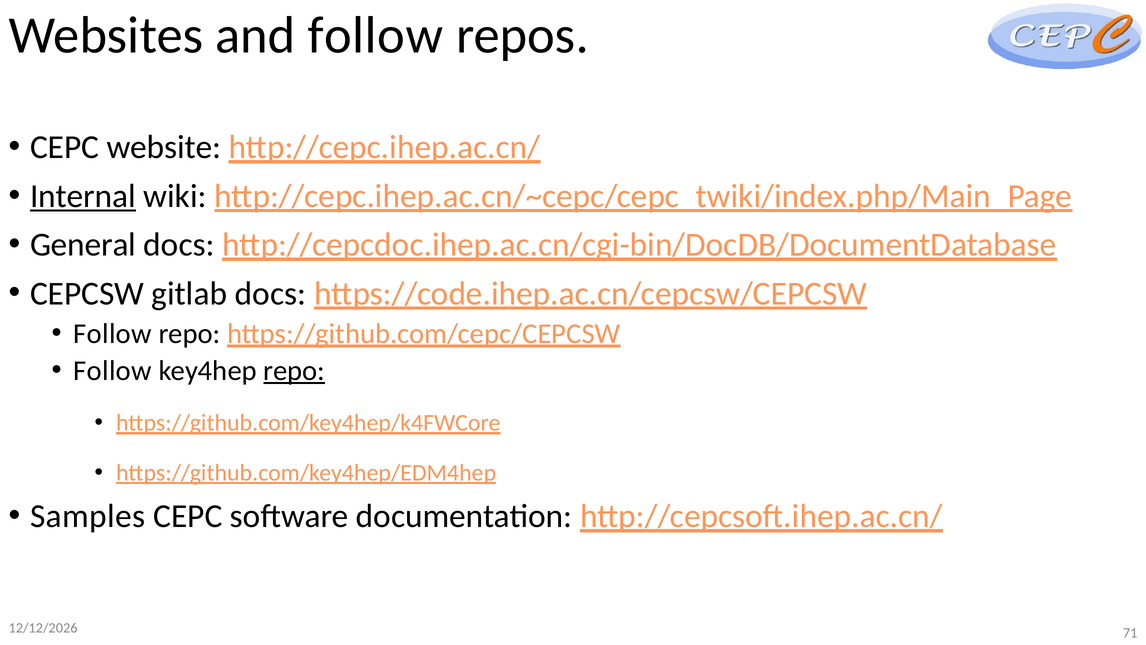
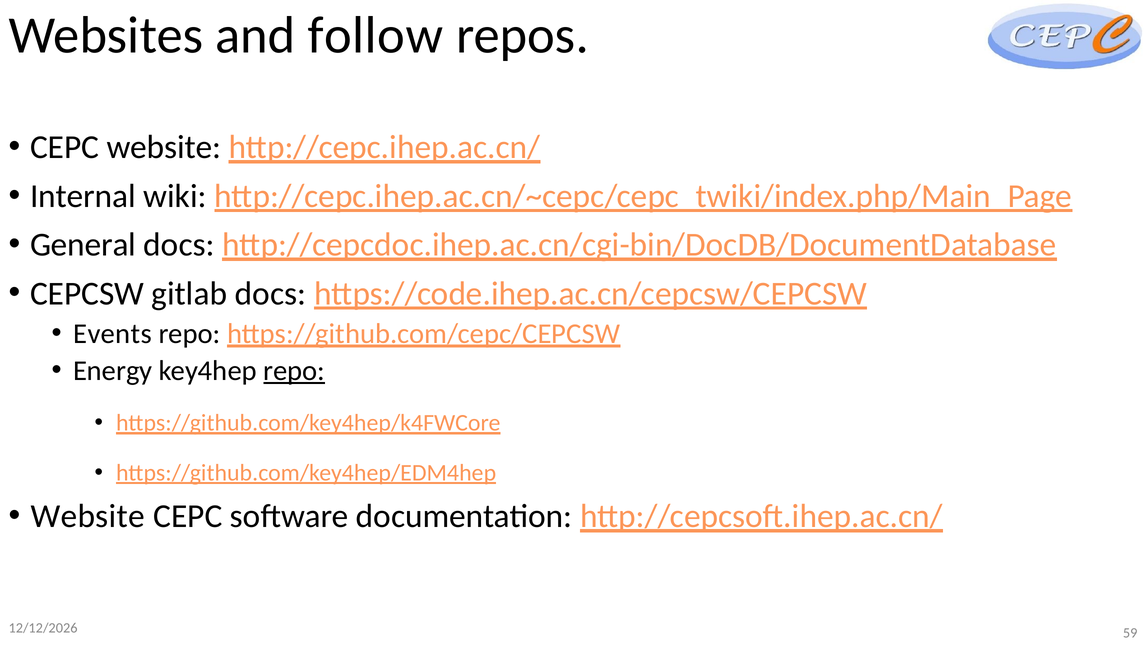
Internal underline: present -> none
Follow at (113, 333): Follow -> Events
Follow at (113, 370): Follow -> Energy
Samples at (88, 516): Samples -> Website
71: 71 -> 59
